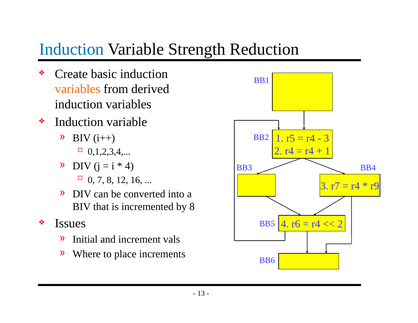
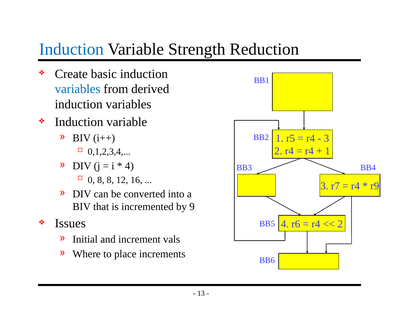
variables at (78, 89) colour: orange -> blue
0 7: 7 -> 8
by 8: 8 -> 9
